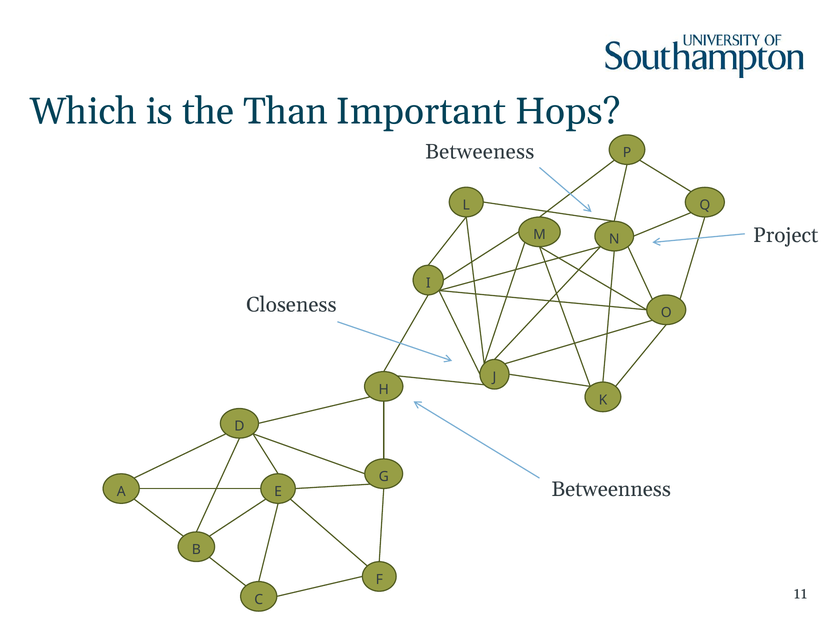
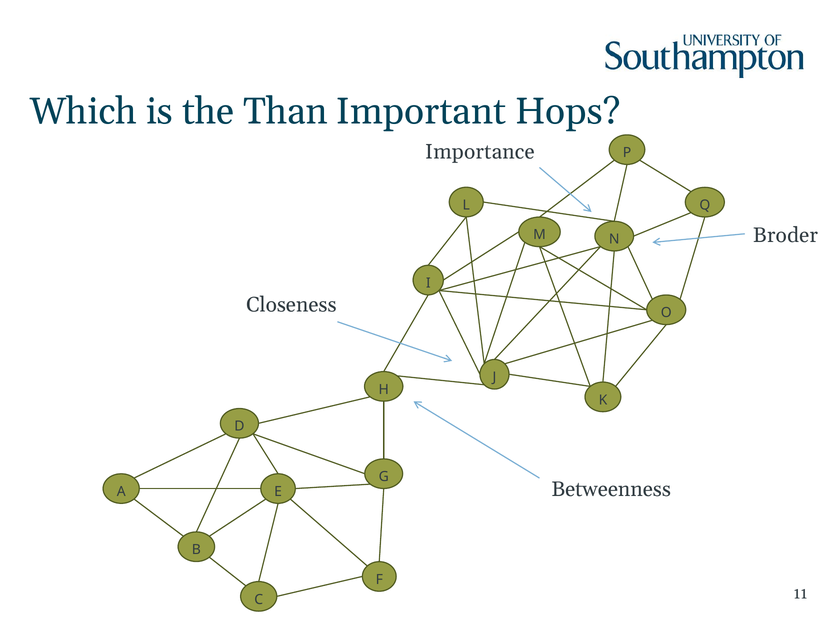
Betweeness: Betweeness -> Importance
Project: Project -> Broder
